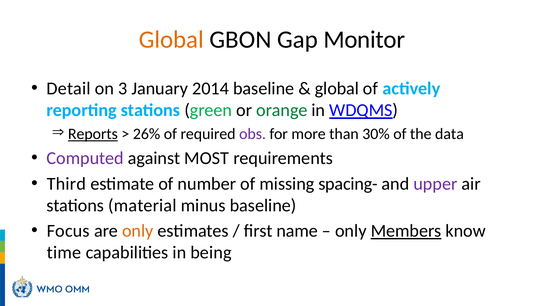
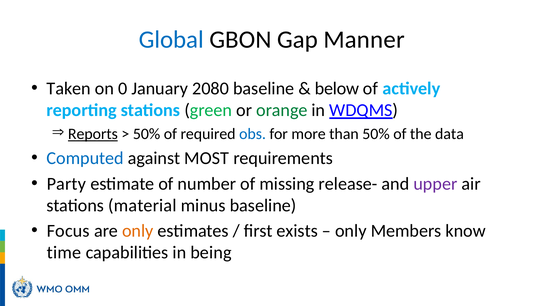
Global at (171, 39) colour: orange -> blue
Monitor: Monitor -> Manner
Detail: Detail -> Taken
3: 3 -> 0
2014: 2014 -> 2080
global at (337, 88): global -> below
26% at (147, 134): 26% -> 50%
obs colour: purple -> blue
than 30%: 30% -> 50%
Computed colour: purple -> blue
Third: Third -> Party
spacing-: spacing- -> release-
name: name -> exists
Members underline: present -> none
